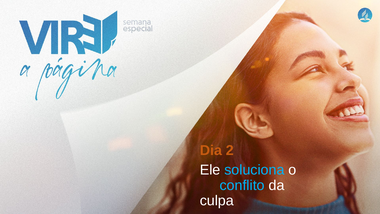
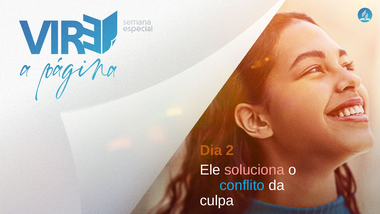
soluciona colour: light blue -> pink
